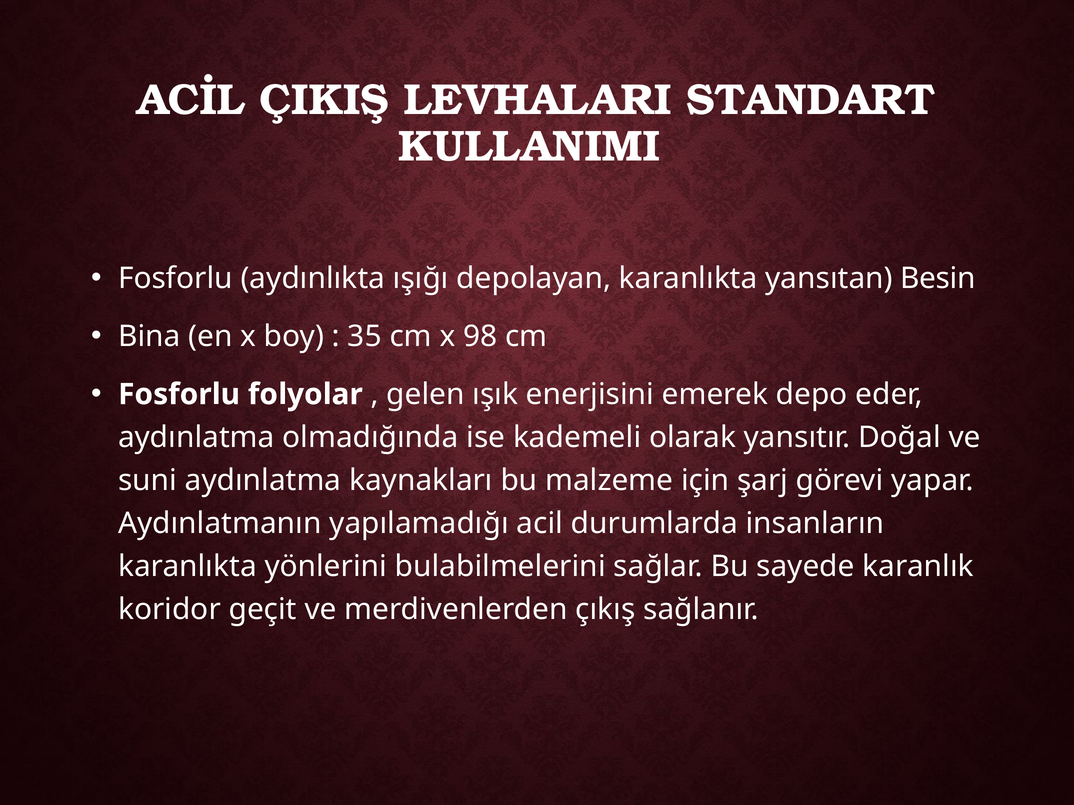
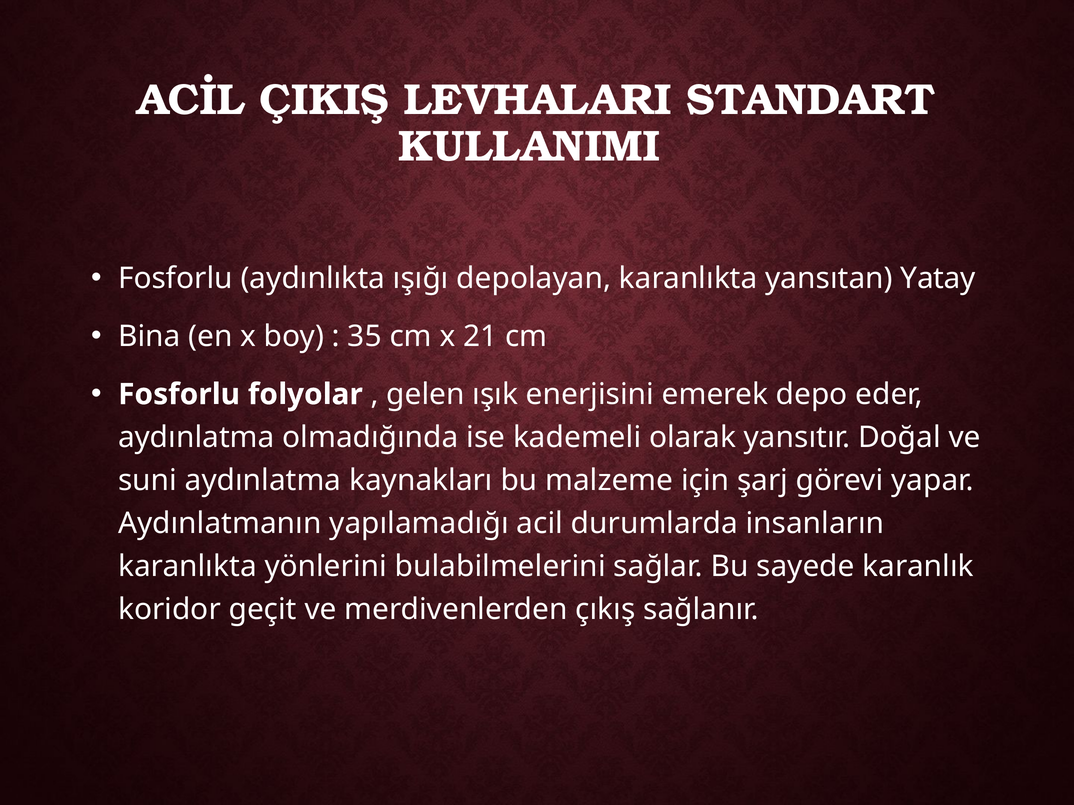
Besin: Besin -> Yatay
98: 98 -> 21
